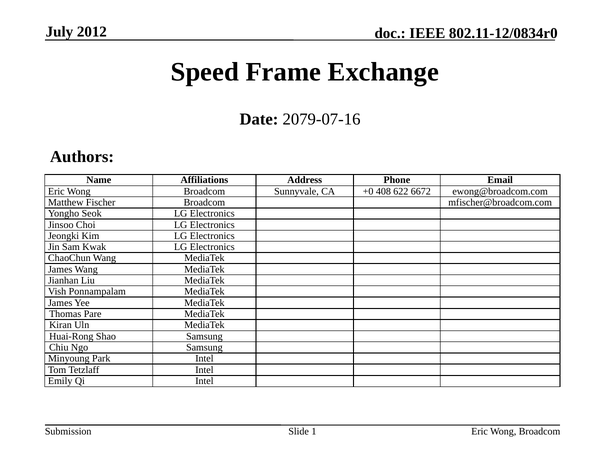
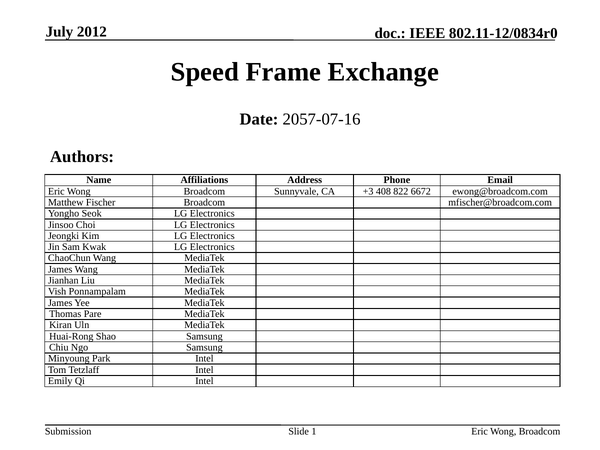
2079-07-16: 2079-07-16 -> 2057-07-16
+0: +0 -> +3
622: 622 -> 822
